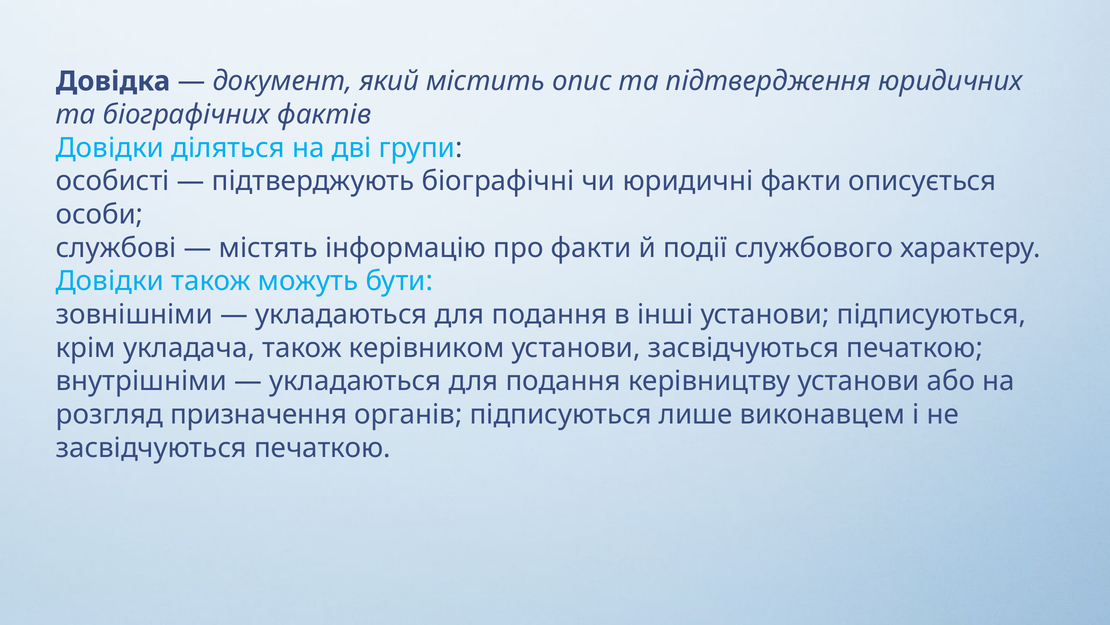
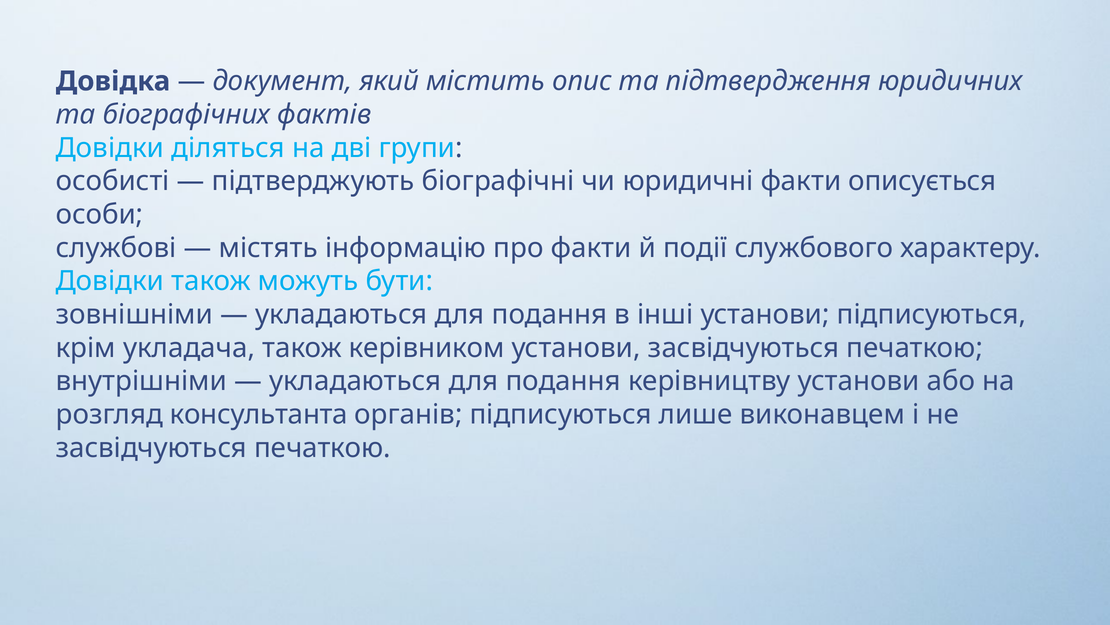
призначення: призначення -> консультанта
